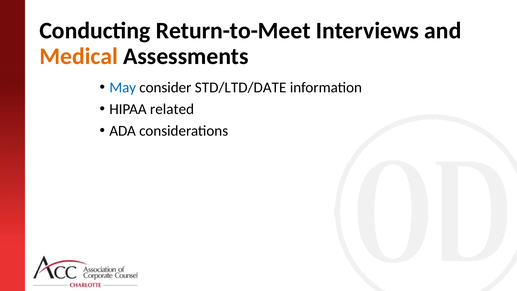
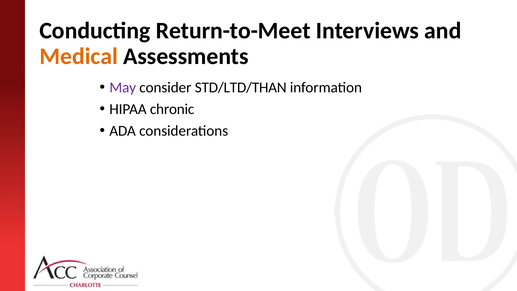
May colour: blue -> purple
STD/LTD/DATE: STD/LTD/DATE -> STD/LTD/THAN
related: related -> chronic
